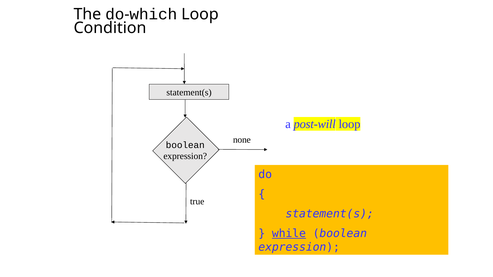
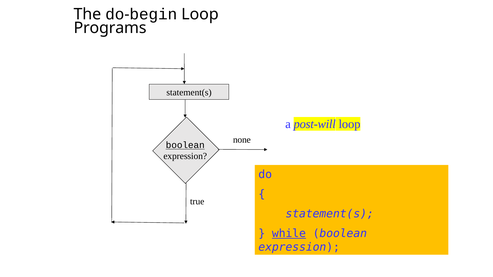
which: which -> begin
Condition: Condition -> Programs
boolean at (185, 145) underline: none -> present
